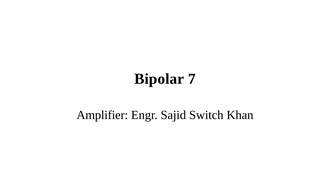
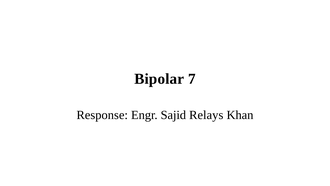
Amplifier: Amplifier -> Response
Switch: Switch -> Relays
